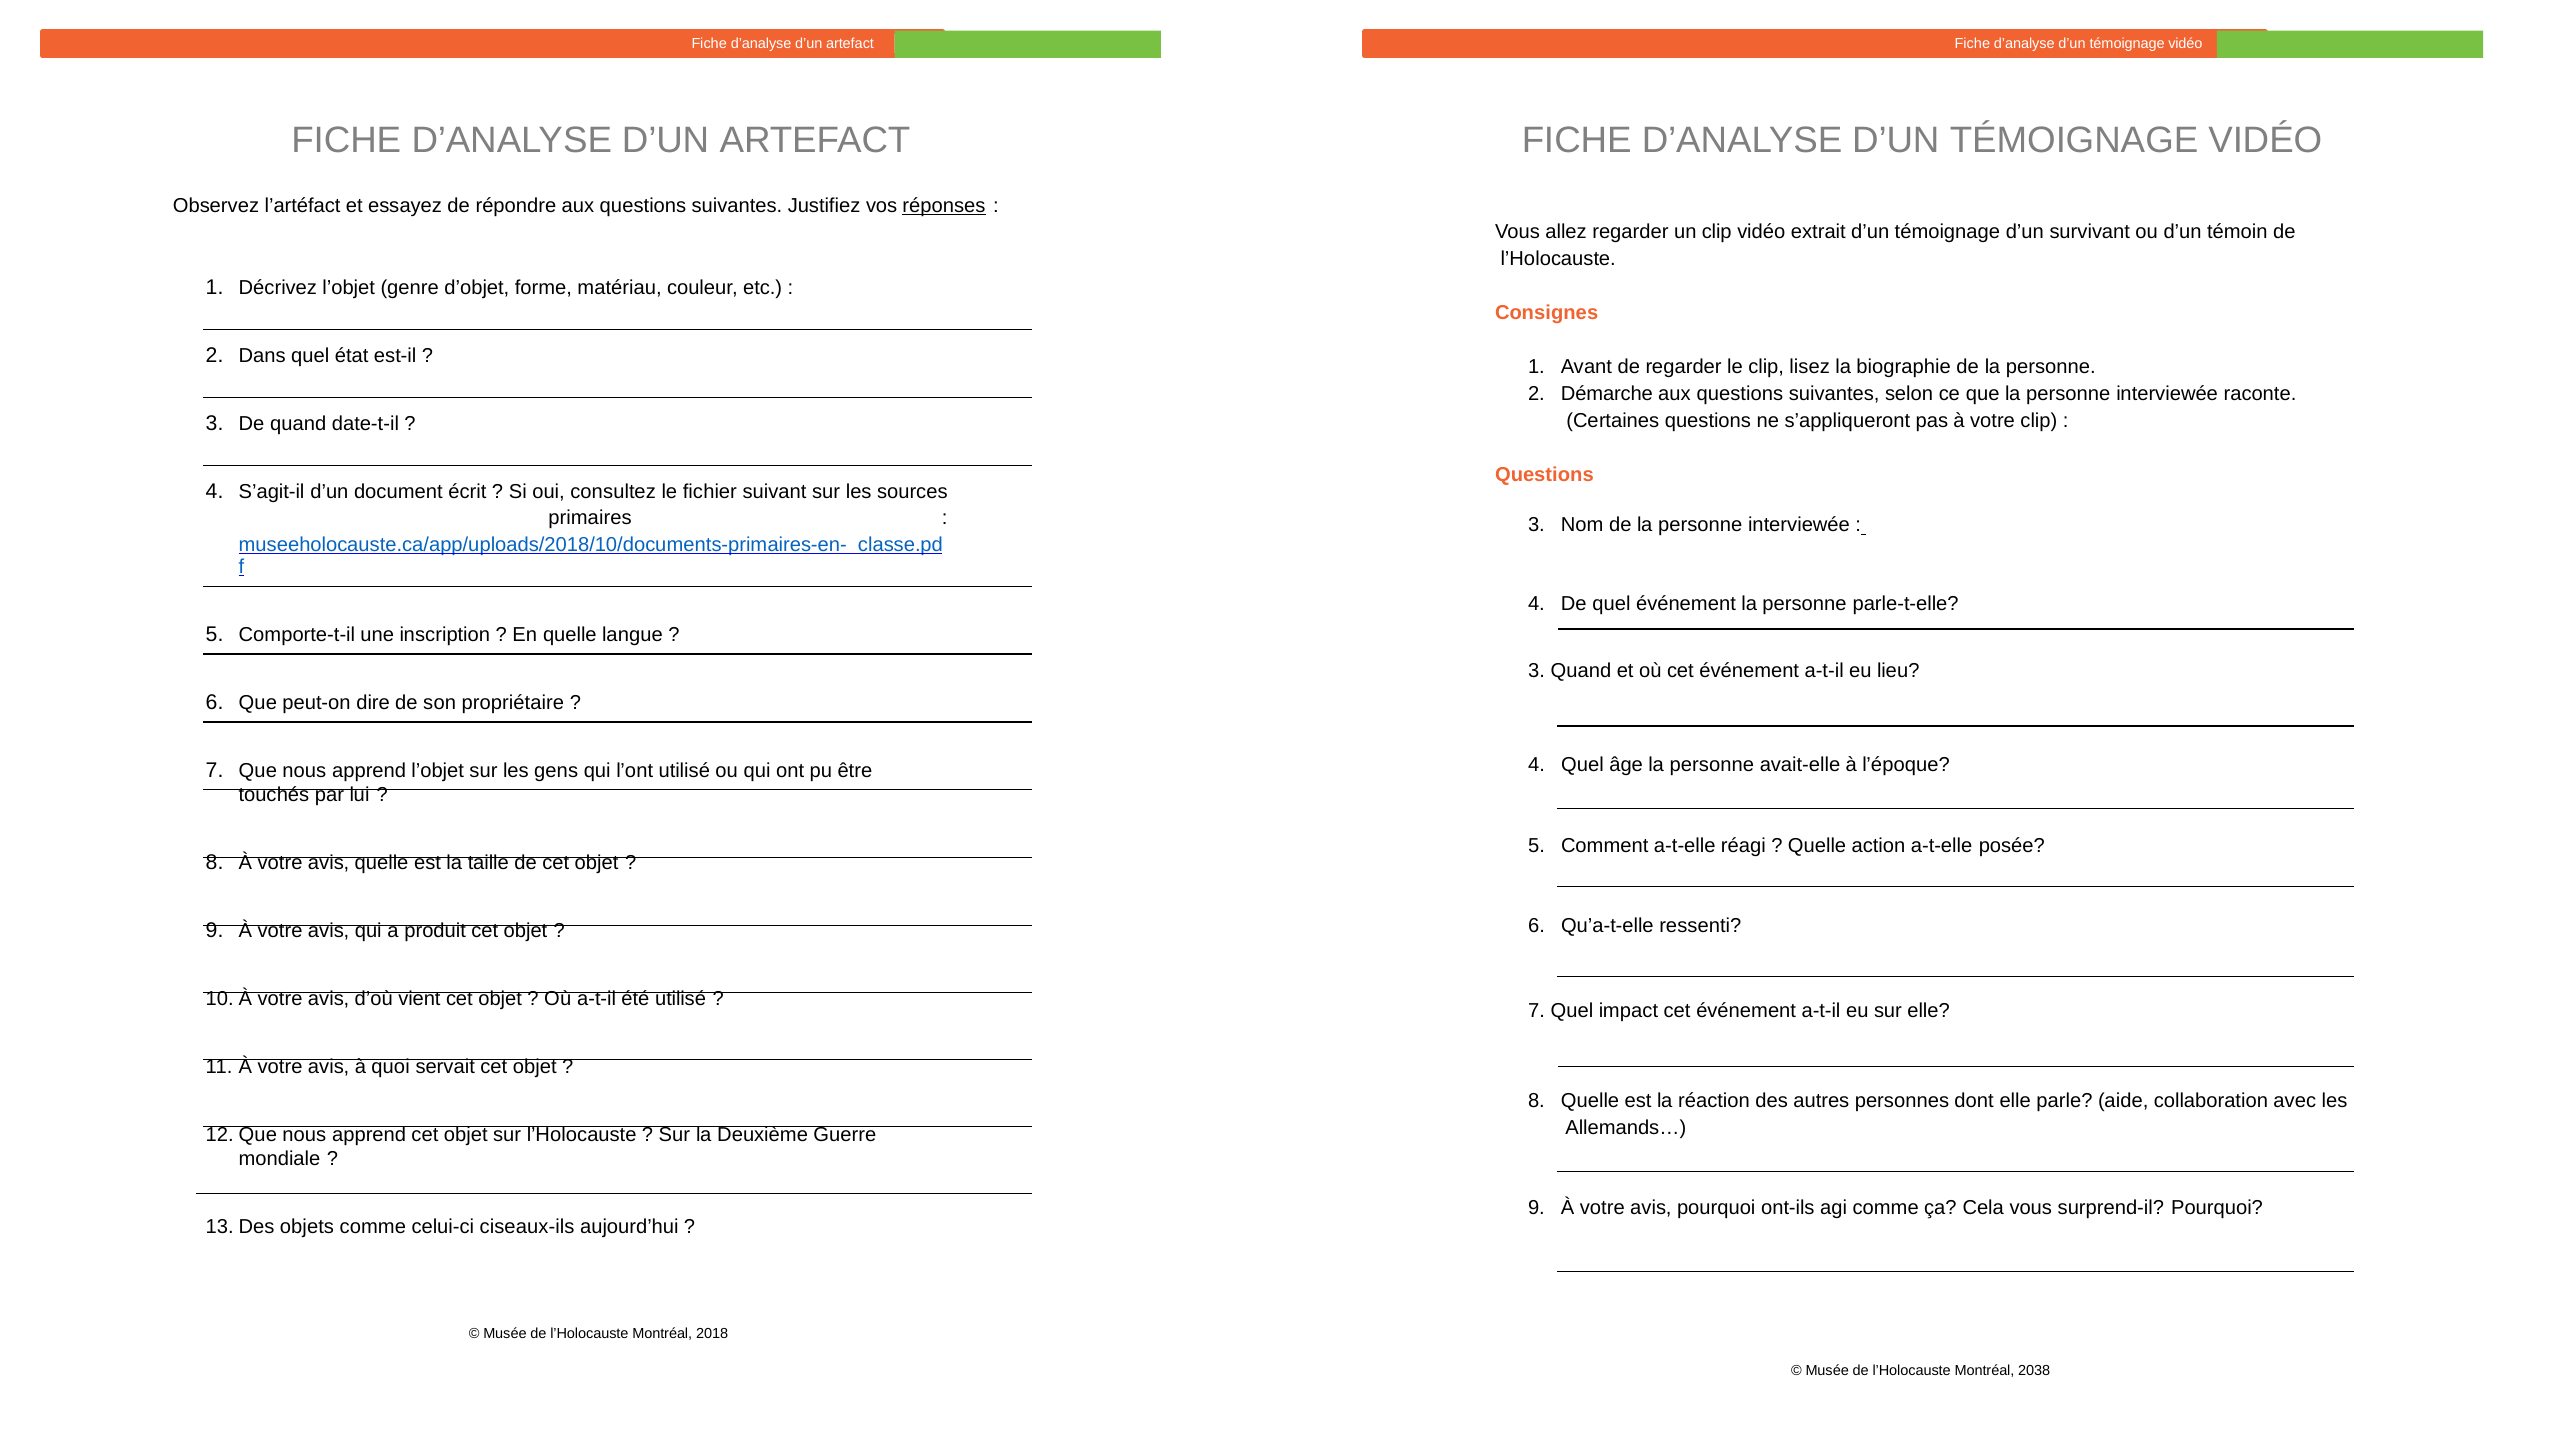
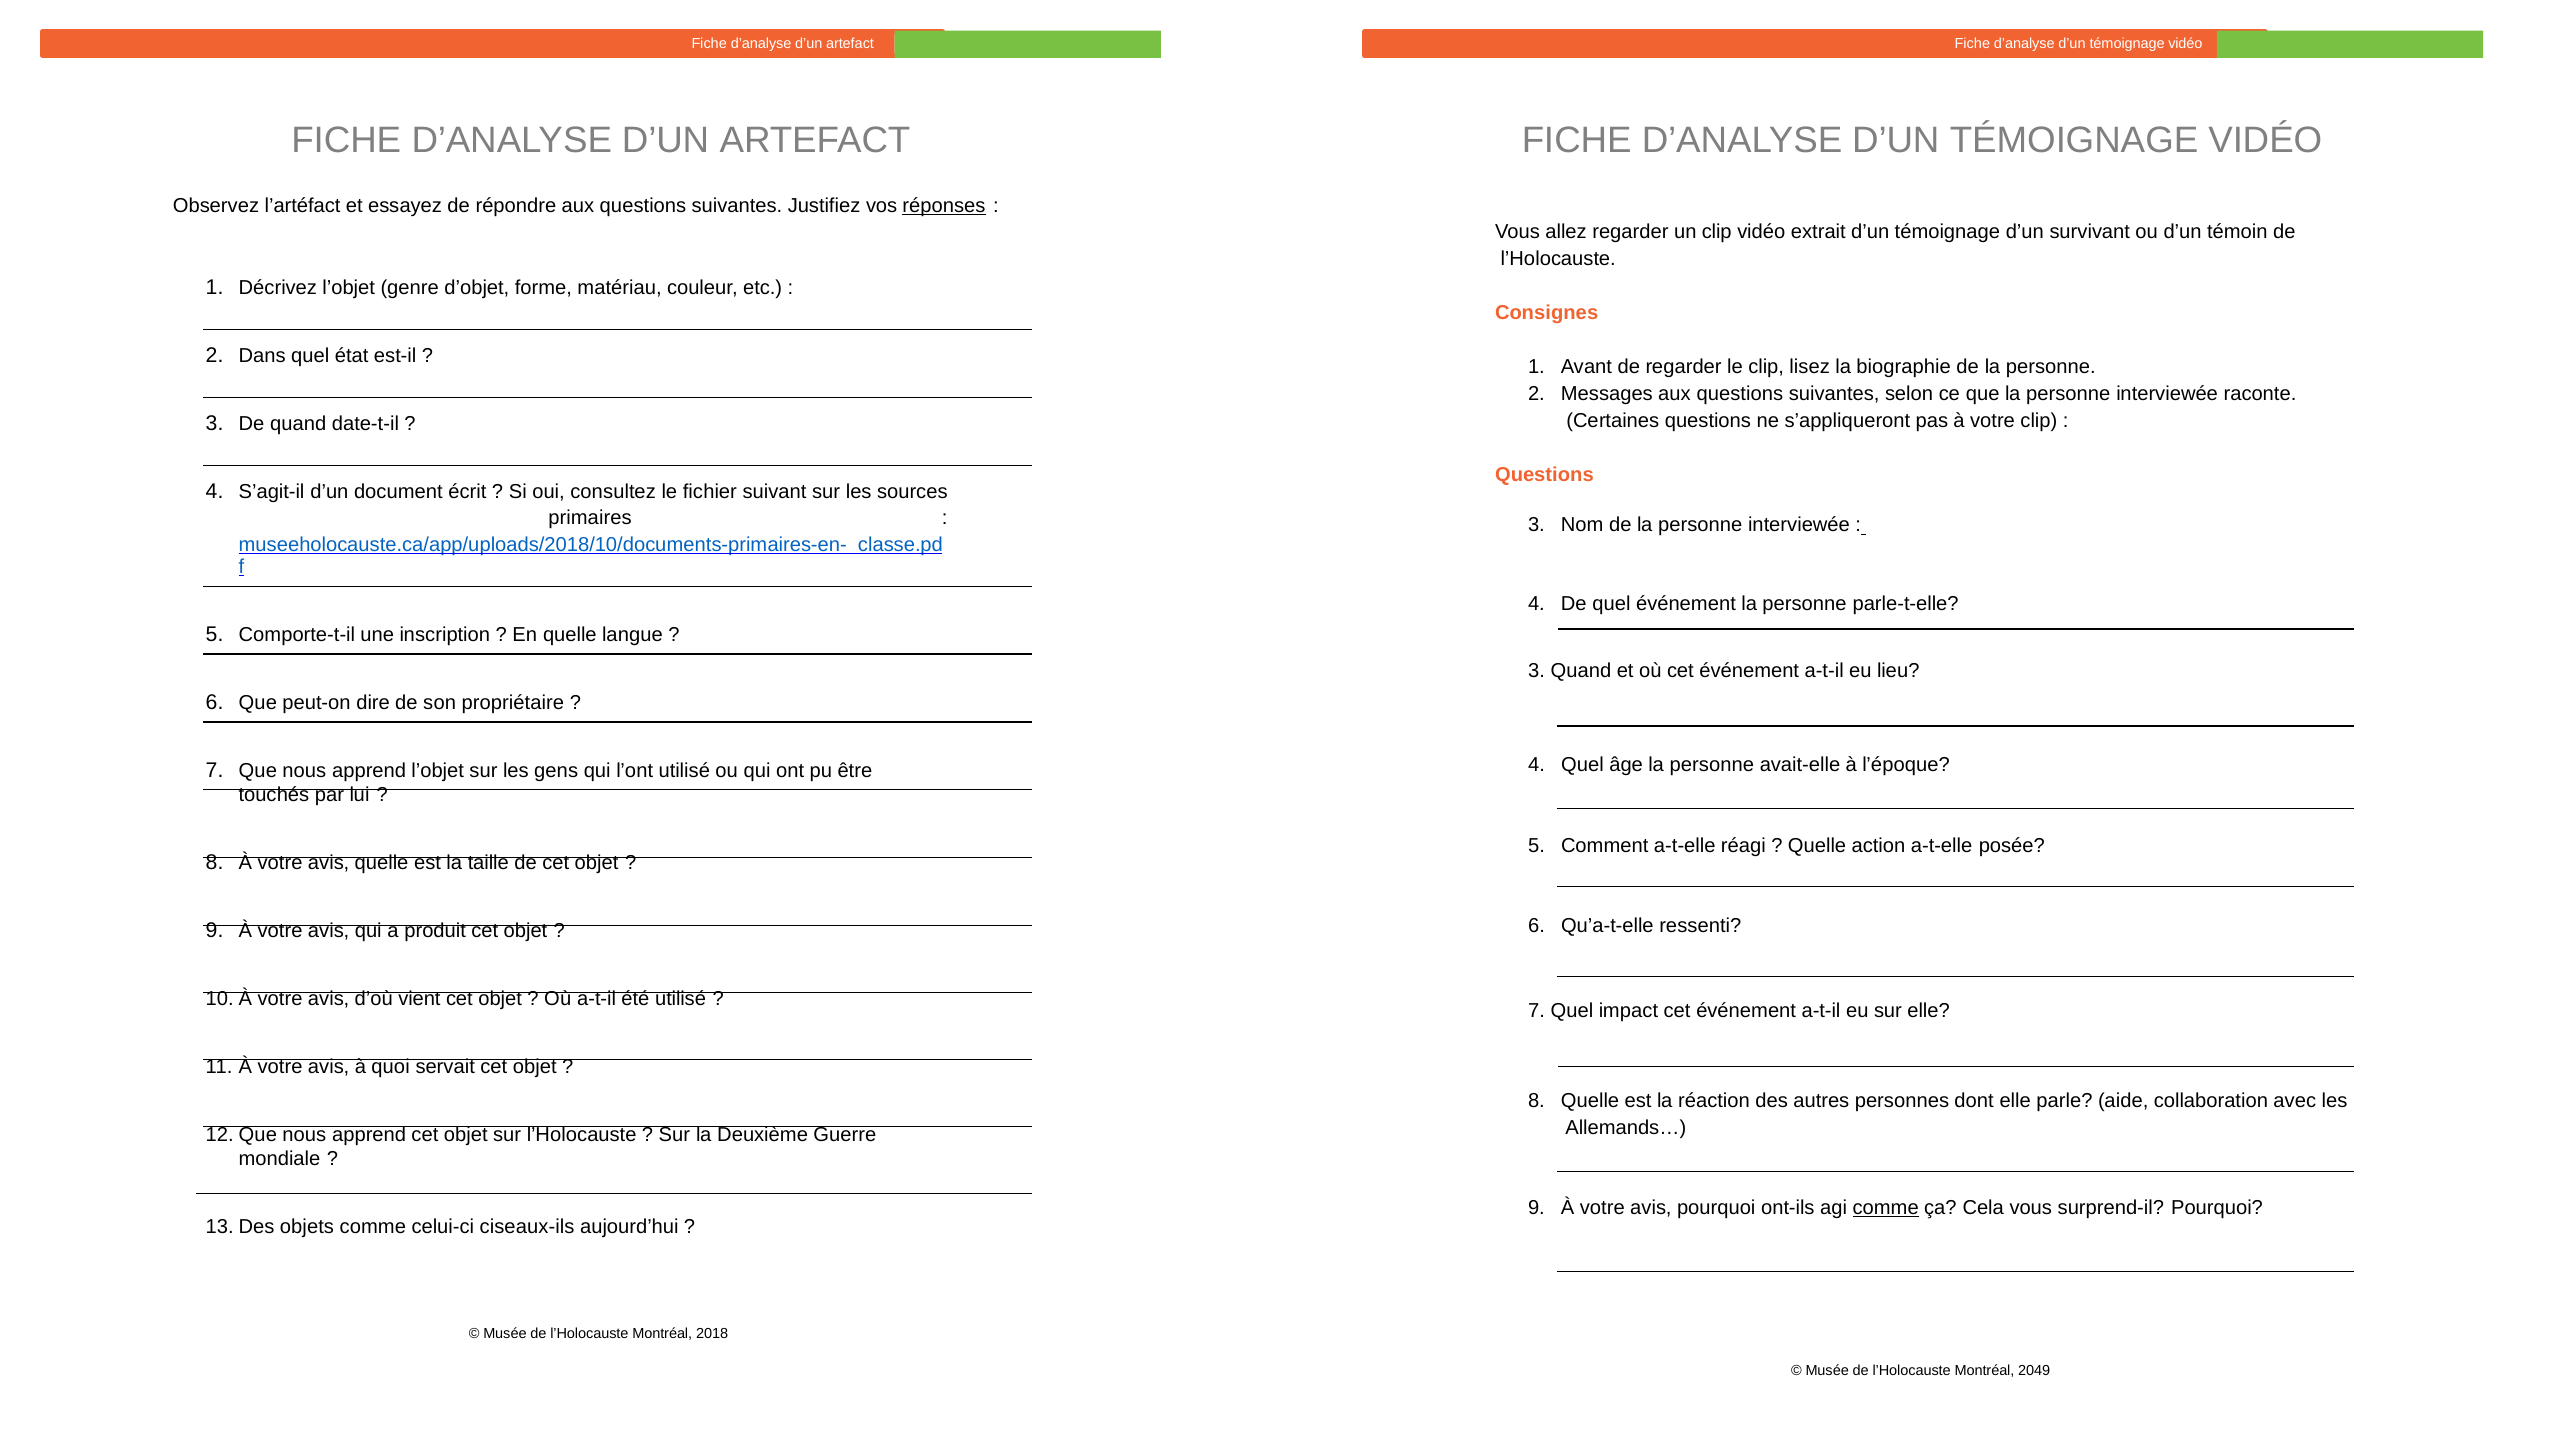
Démarche: Démarche -> Messages
comme at (1886, 1208) underline: none -> present
2038: 2038 -> 2049
